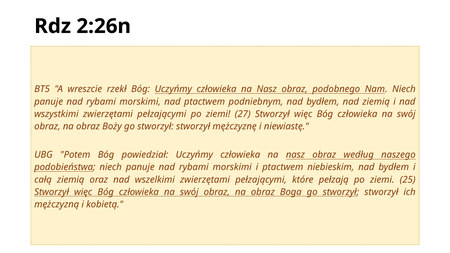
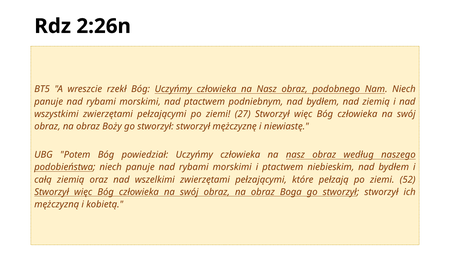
25: 25 -> 52
